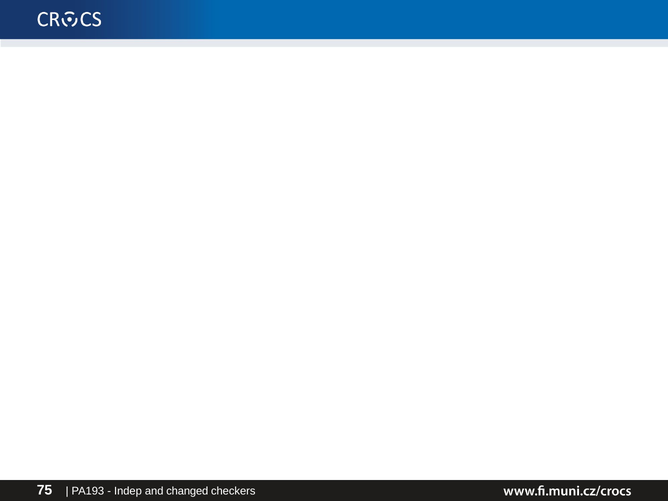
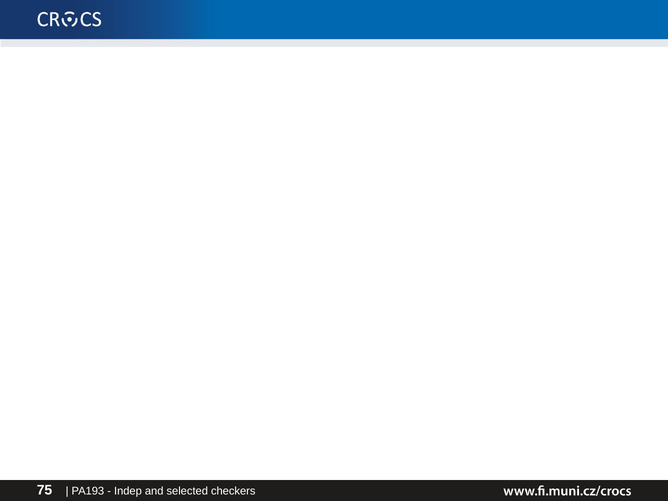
changed: changed -> selected
